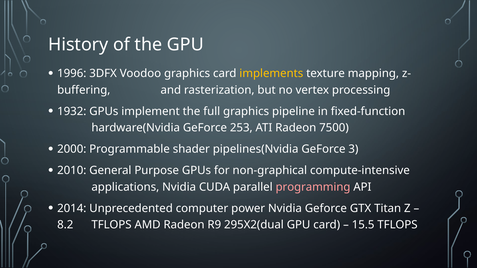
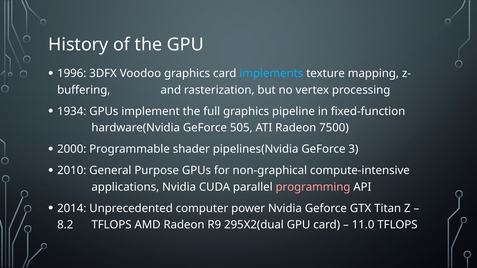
implements colour: yellow -> light blue
1932: 1932 -> 1934
253: 253 -> 505
15.5: 15.5 -> 11.0
